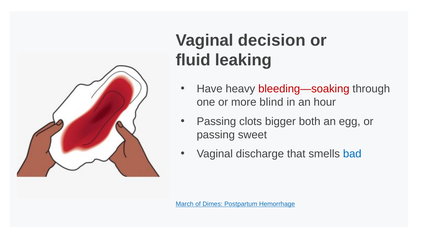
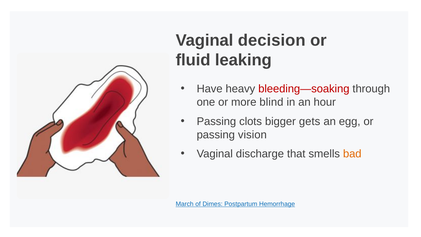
both: both -> gets
sweet: sweet -> vision
bad colour: blue -> orange
